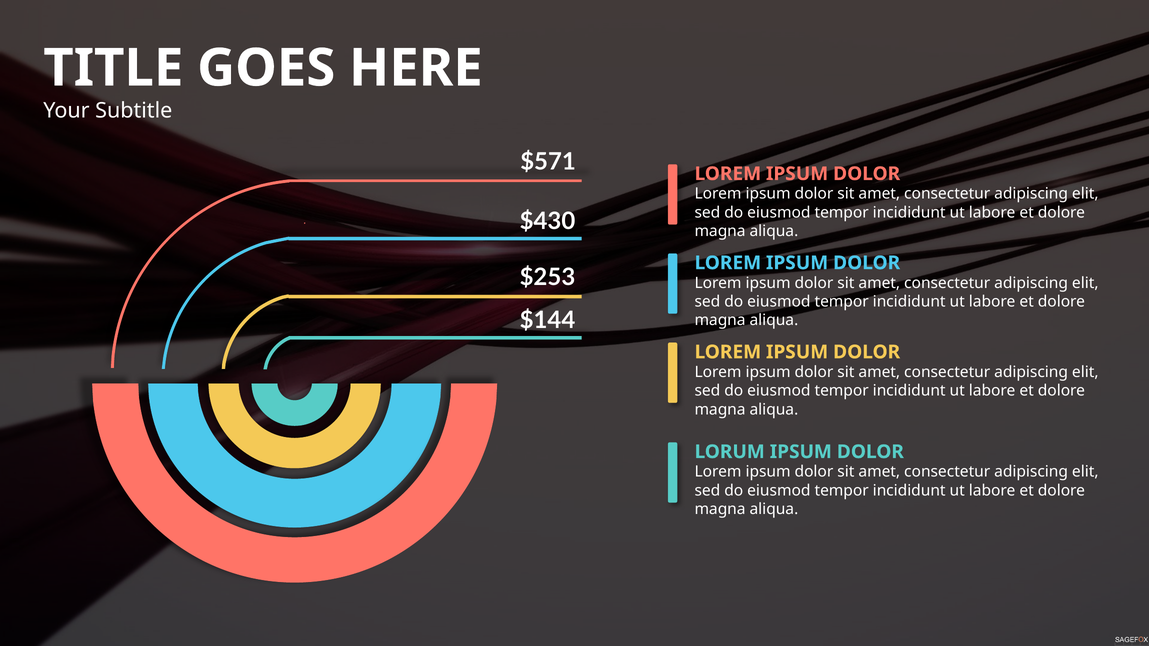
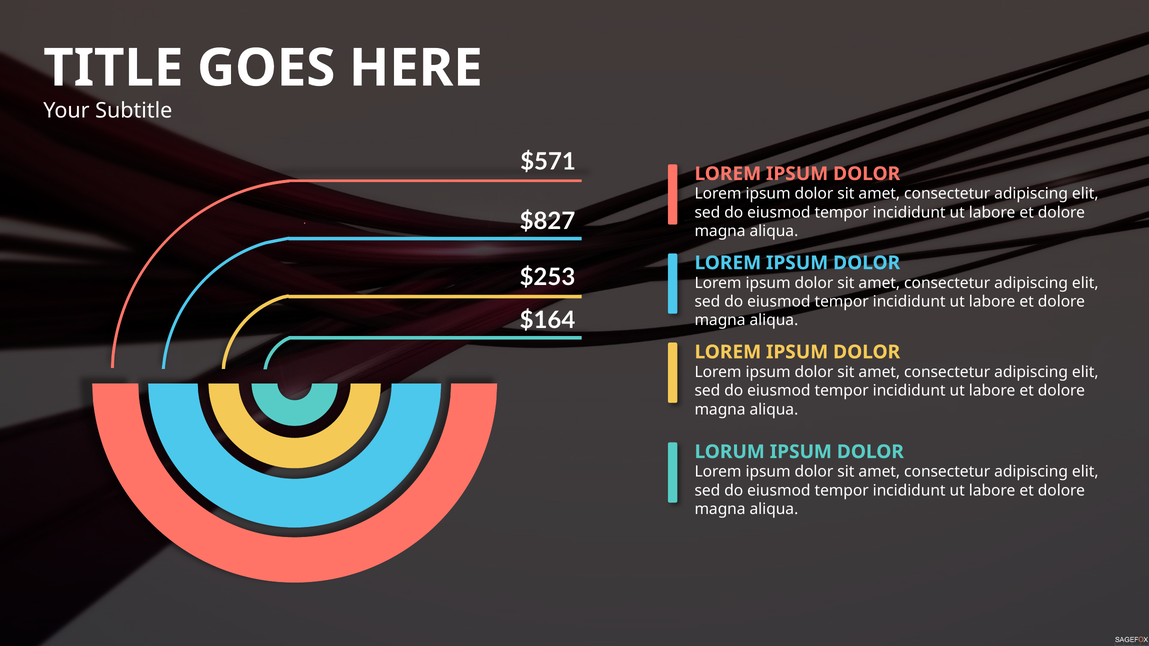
$430: $430 -> $827
$144: $144 -> $164
